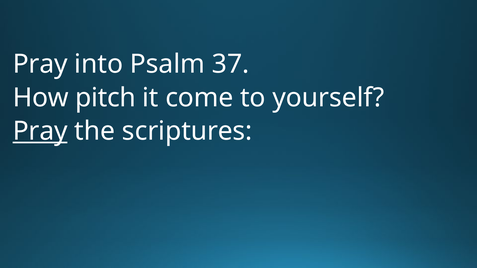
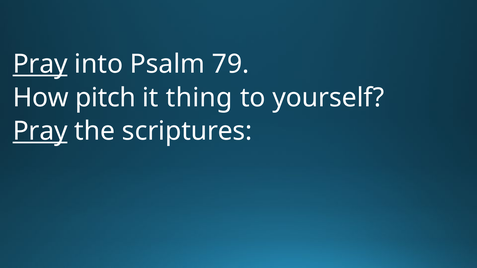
Pray at (40, 64) underline: none -> present
37: 37 -> 79
come: come -> thing
